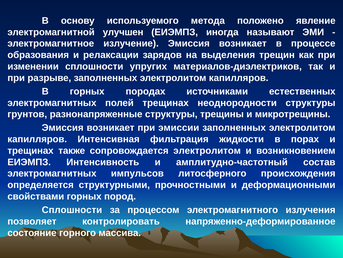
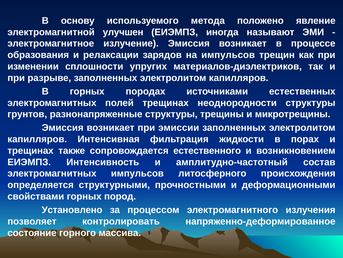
на выделения: выделения -> импульсов
сопровождается электролитом: электролитом -> естественного
Сплошности at (72, 209): Сплошности -> Установлено
